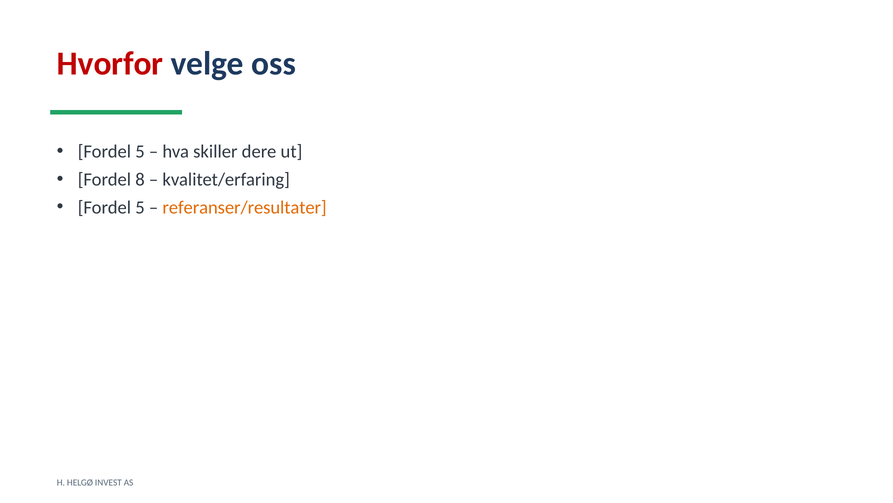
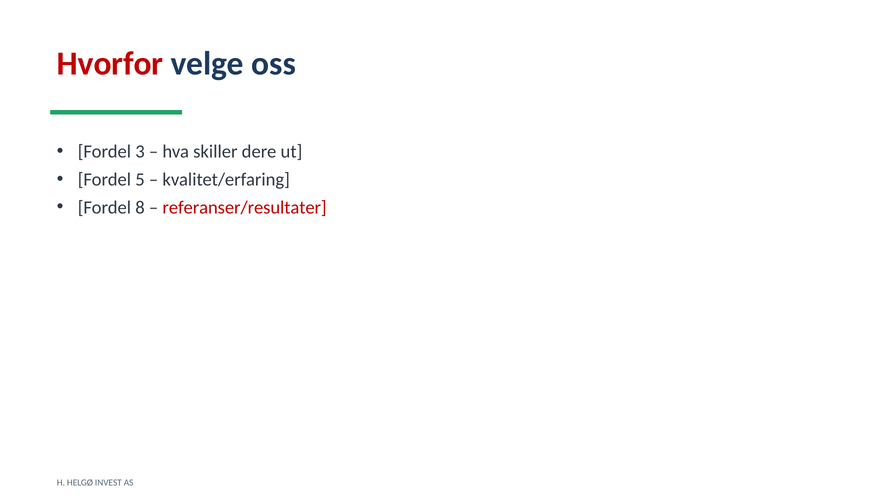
5 at (140, 151): 5 -> 3
8: 8 -> 5
5 at (140, 207): 5 -> 8
referanser/resultater colour: orange -> red
